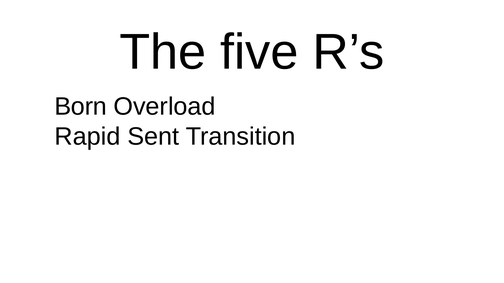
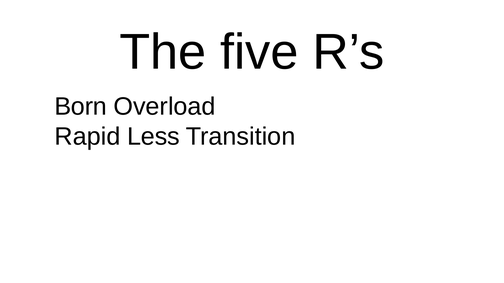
Sent: Sent -> Less
